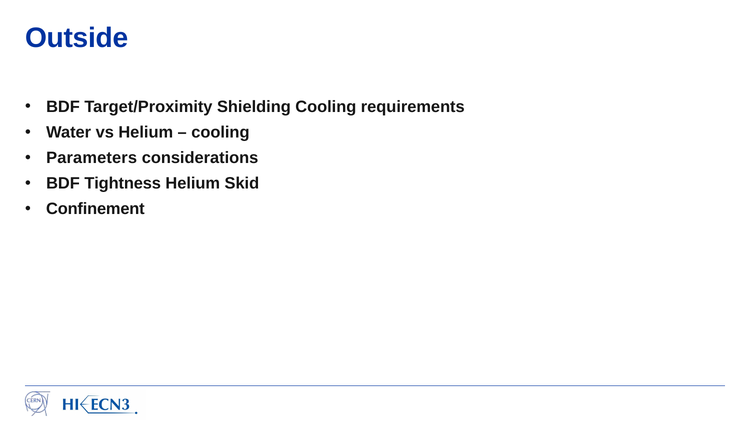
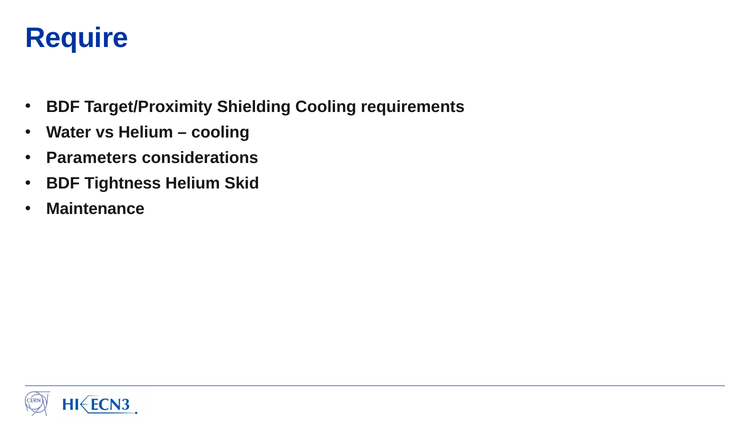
Outside: Outside -> Require
Confinement: Confinement -> Maintenance
